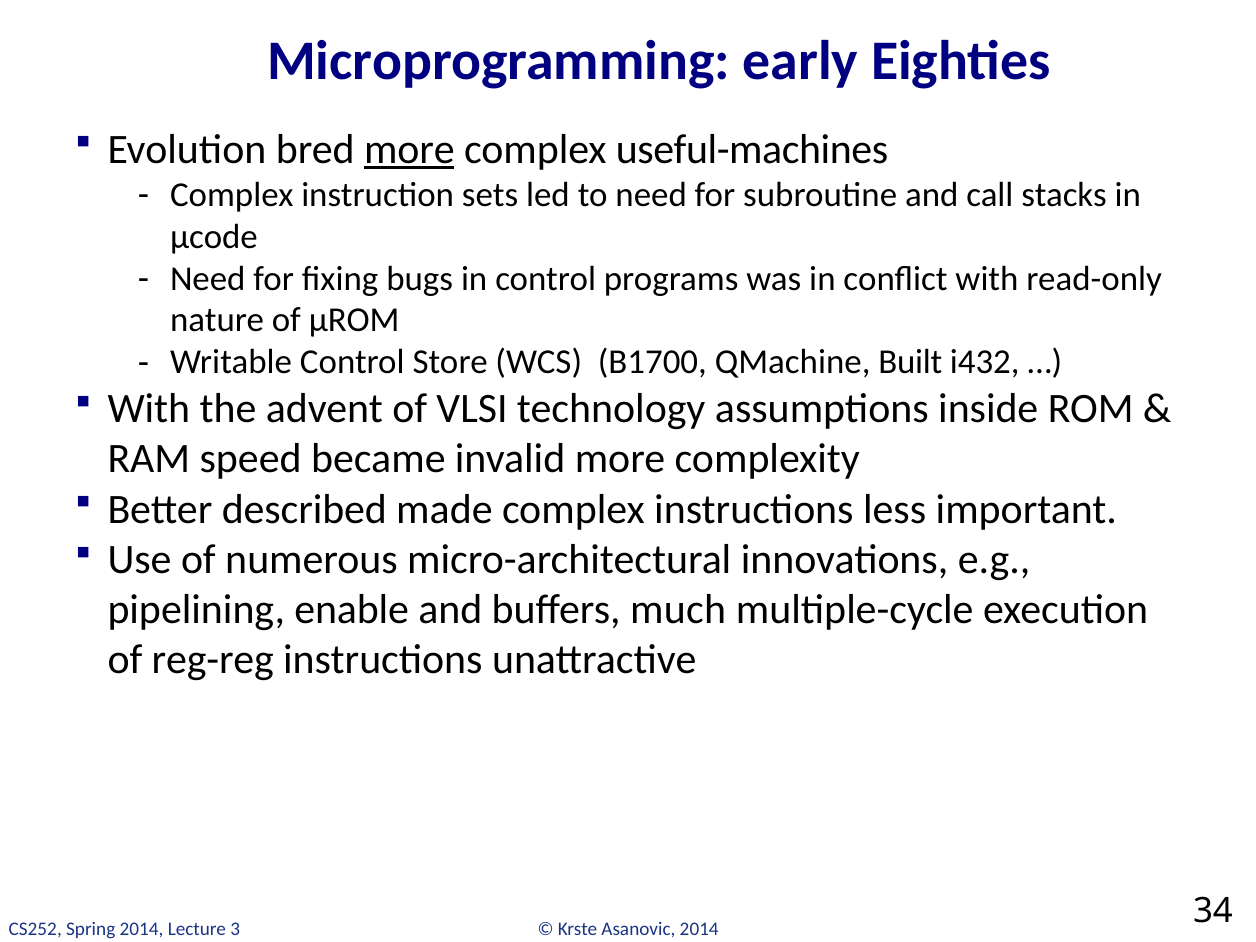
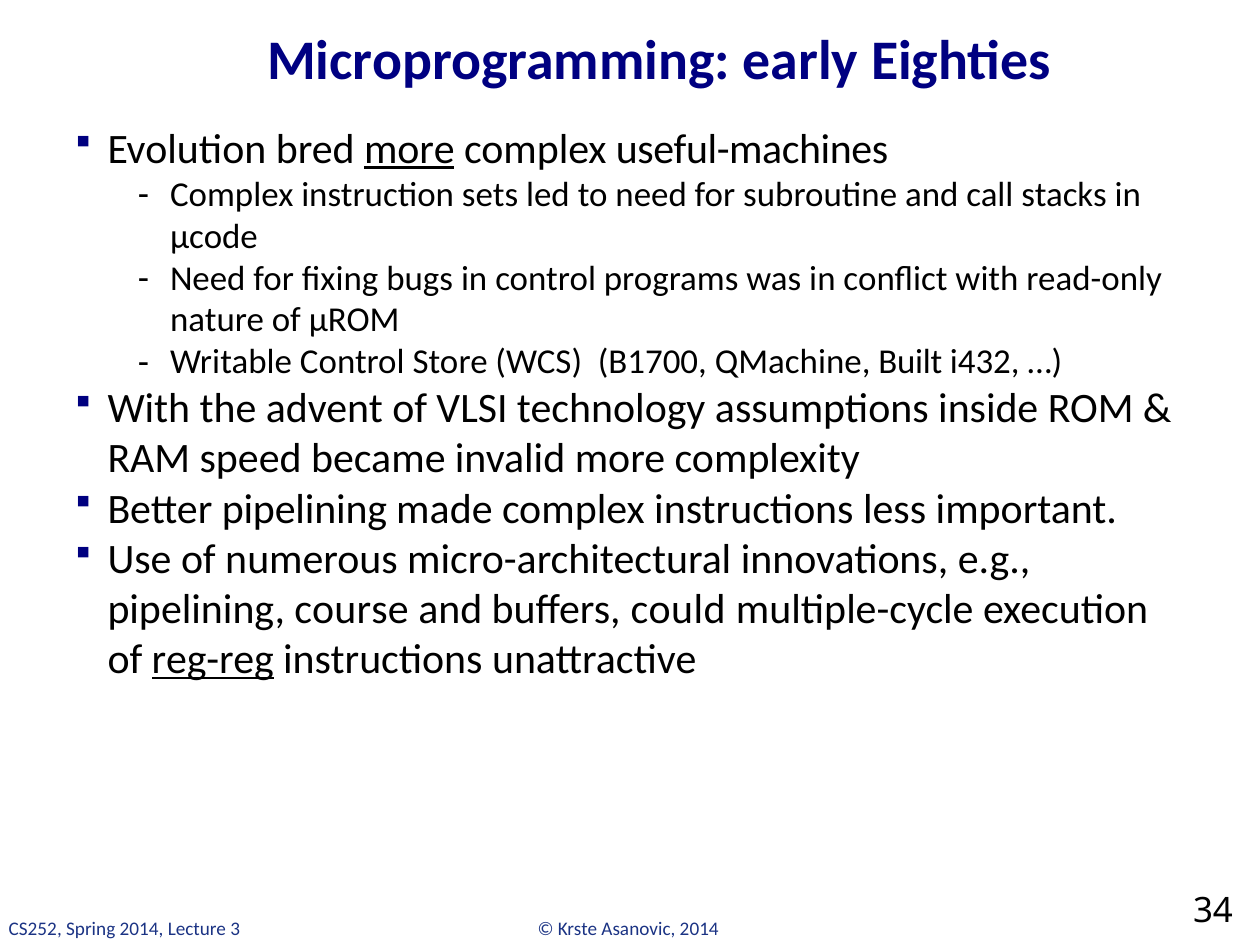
Better described: described -> pipelining
enable: enable -> course
much: much -> could
reg-reg underline: none -> present
